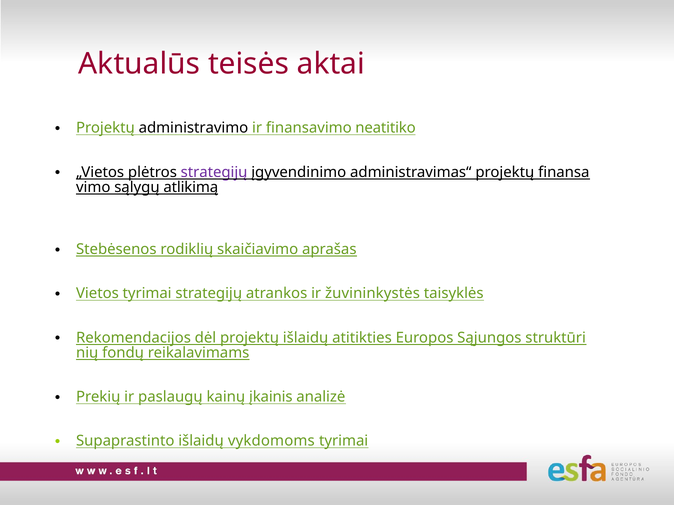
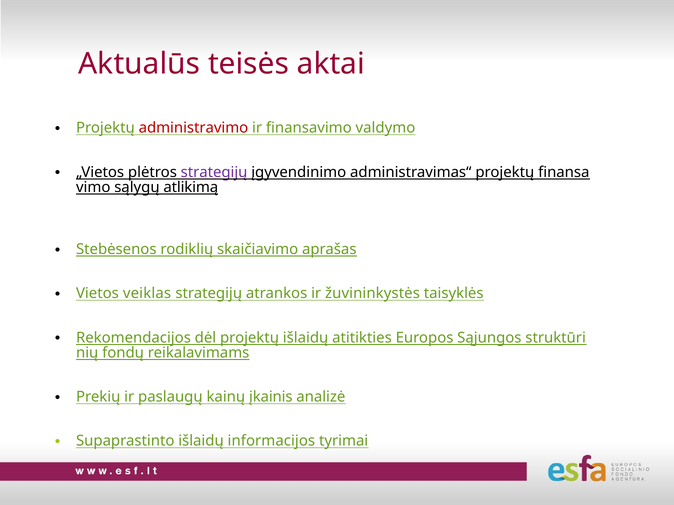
administravimo colour: black -> red
neatitiko: neatitiko -> valdymo
Vietos tyrimai: tyrimai -> veiklas
vykdomoms: vykdomoms -> informacijos
